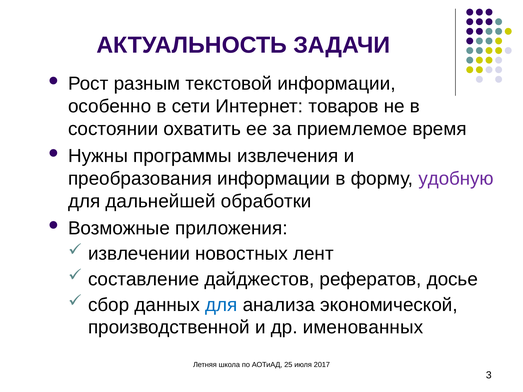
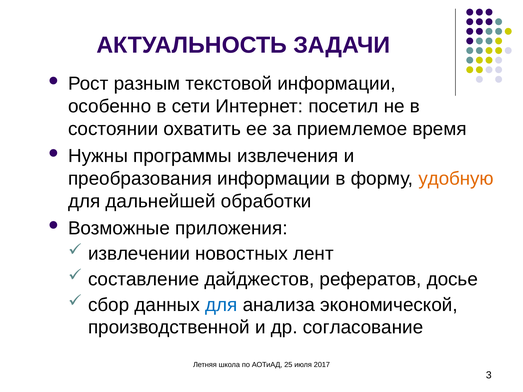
товаров: товаров -> посетил
удобную colour: purple -> orange
именованных: именованных -> согласование
